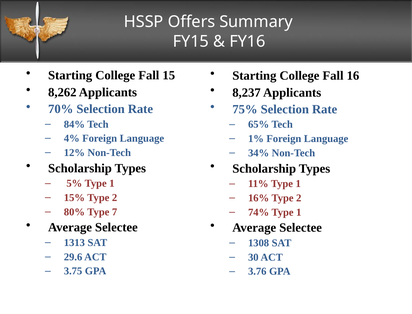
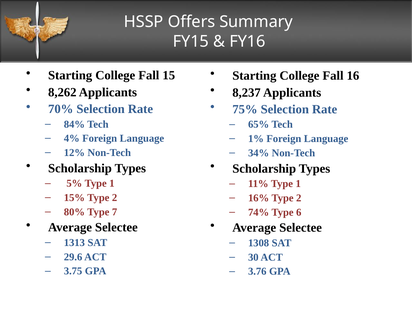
74% Type 1: 1 -> 6
